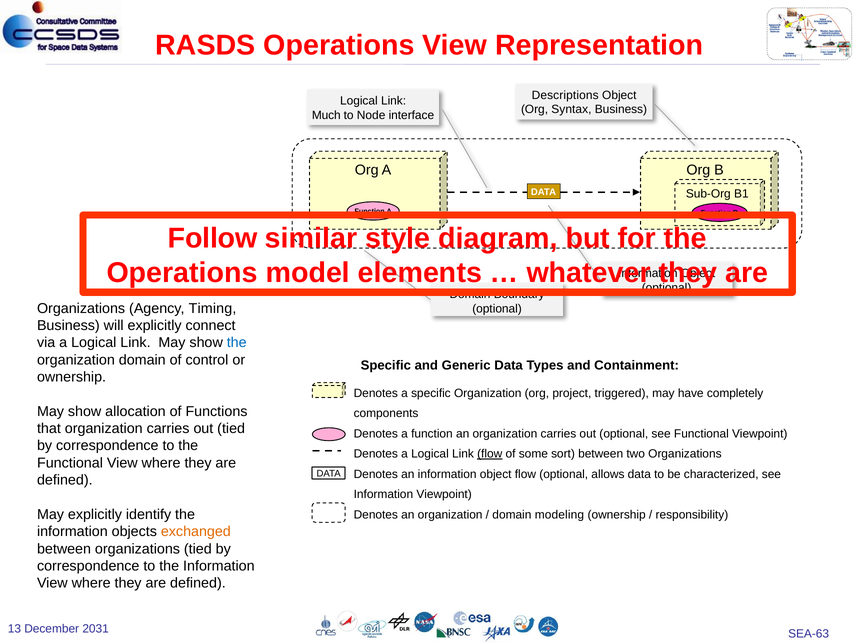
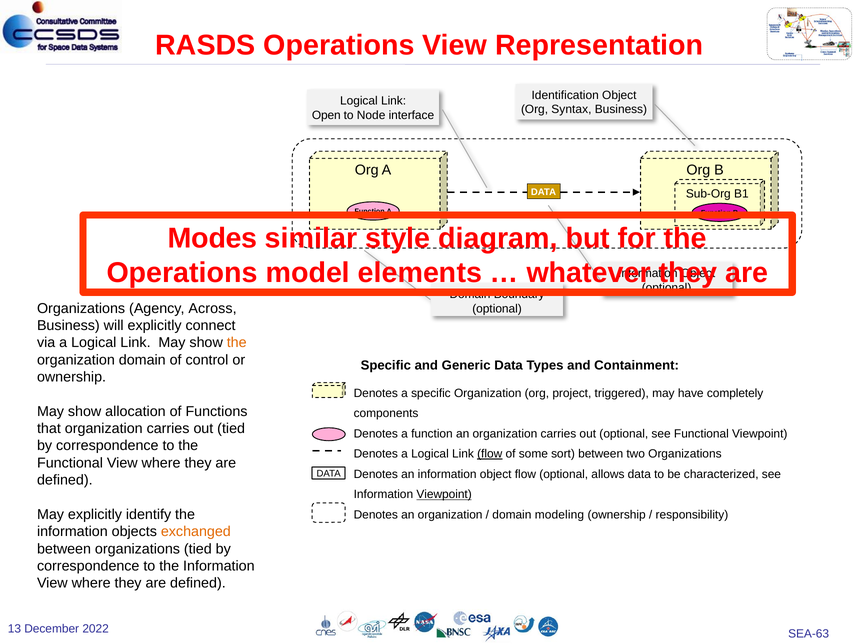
Descriptions: Descriptions -> Identification
Much: Much -> Open
Follow: Follow -> Modes
Timing: Timing -> Across
the at (237, 343) colour: blue -> orange
Viewpoint at (444, 495) underline: none -> present
2031: 2031 -> 2022
